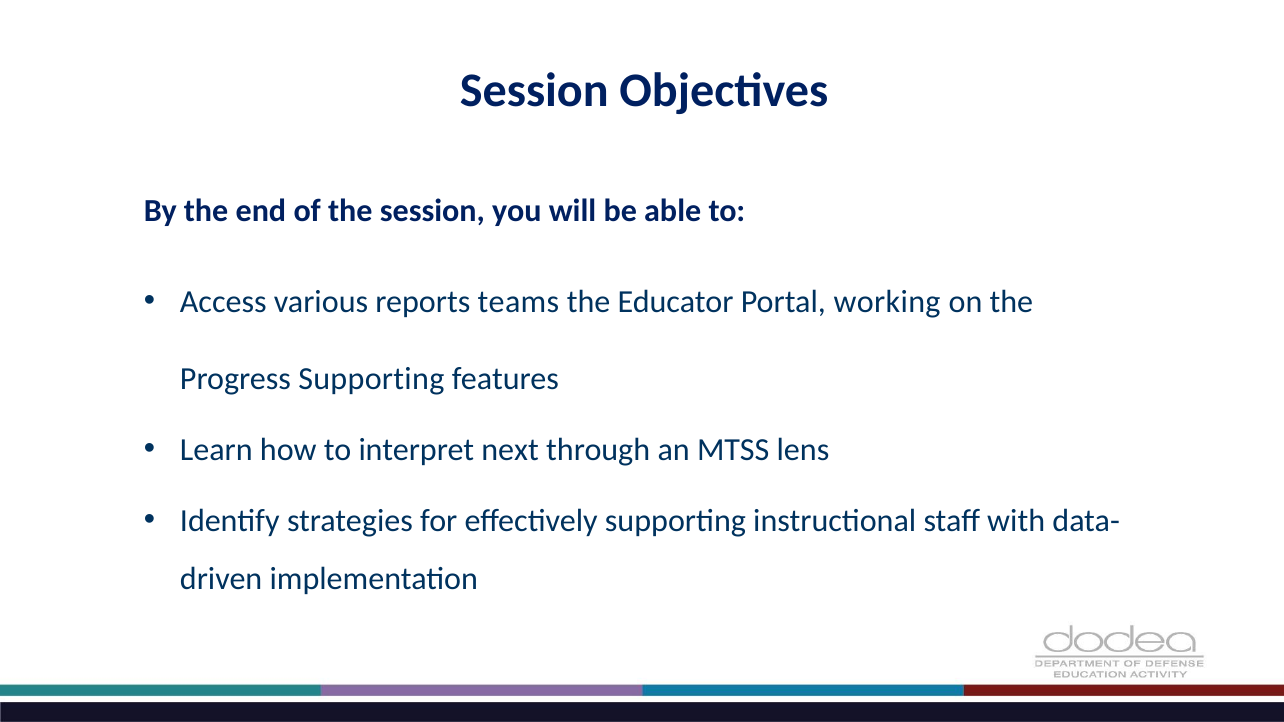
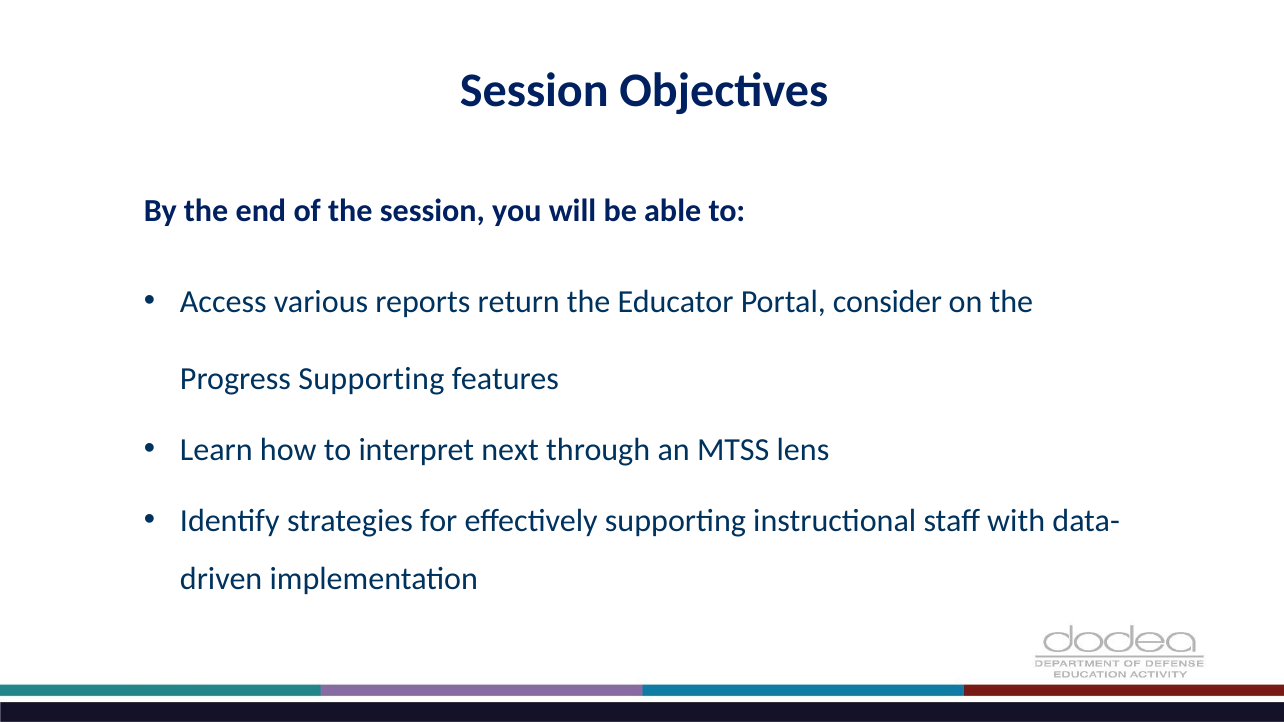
teams: teams -> return
working: working -> consider
